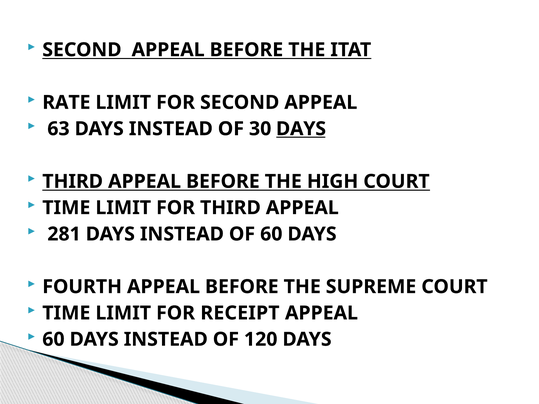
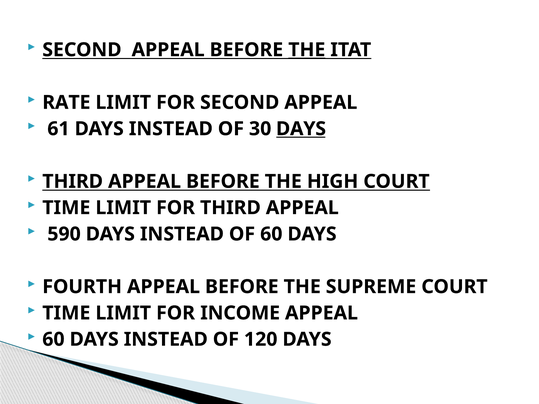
THE at (307, 50) underline: none -> present
63: 63 -> 61
281: 281 -> 590
RECEIPT: RECEIPT -> INCOME
